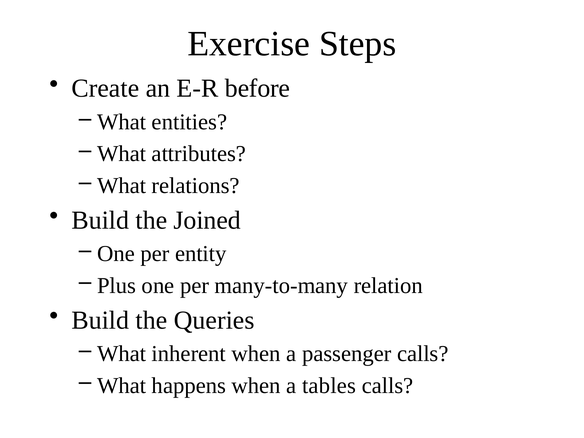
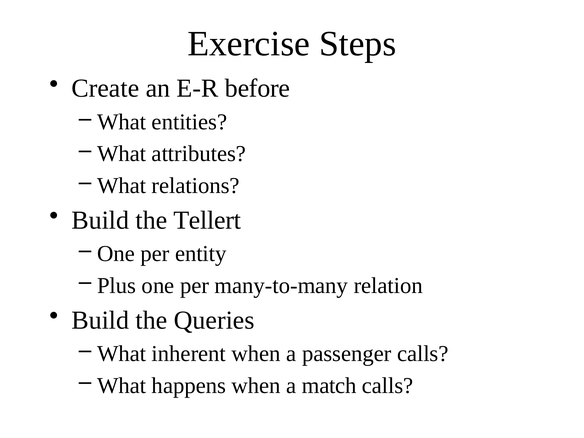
Joined: Joined -> Tellert
tables: tables -> match
